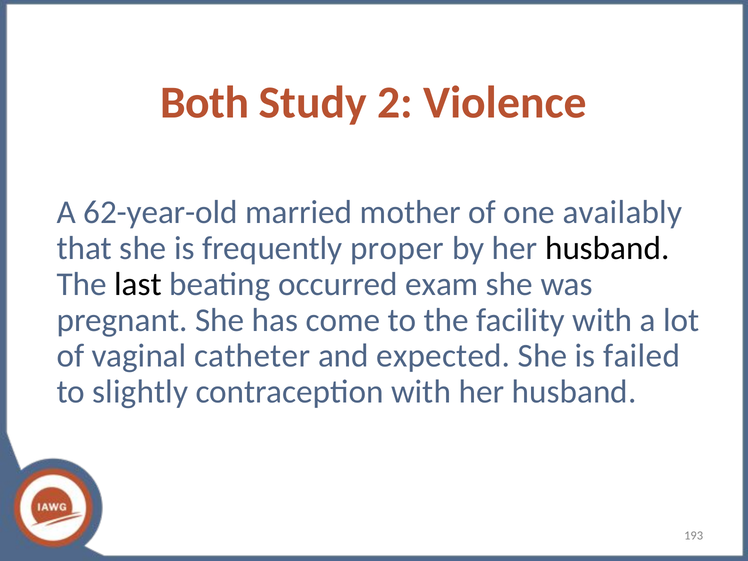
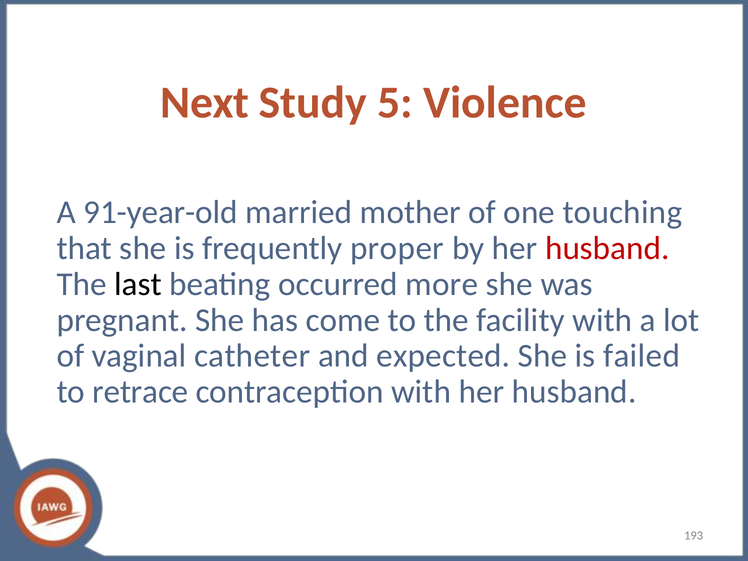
Both: Both -> Next
2: 2 -> 5
62-year-old: 62-year-old -> 91-year-old
availably: availably -> touching
husband at (607, 248) colour: black -> red
exam: exam -> more
slightly: slightly -> retrace
